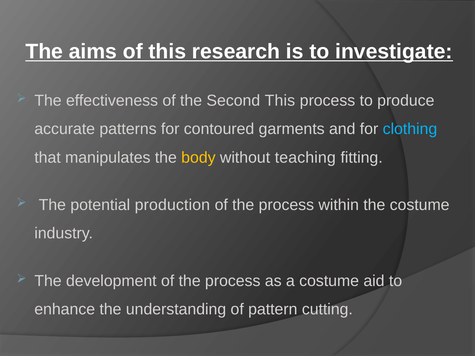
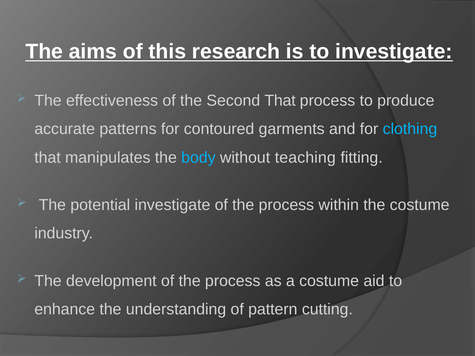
Second This: This -> That
body colour: yellow -> light blue
potential production: production -> investigate
